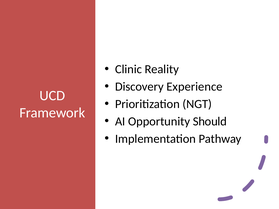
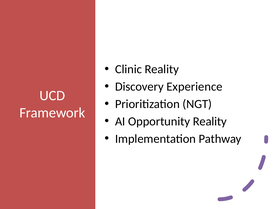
Opportunity Should: Should -> Reality
